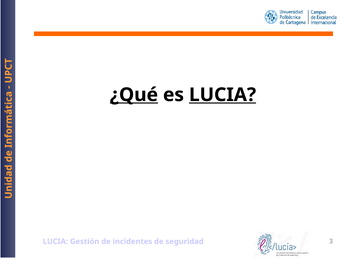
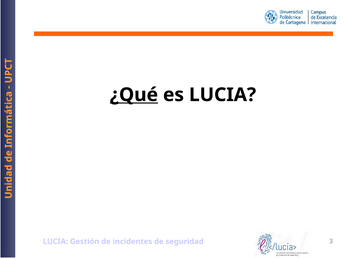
LUCIA at (223, 95) underline: present -> none
